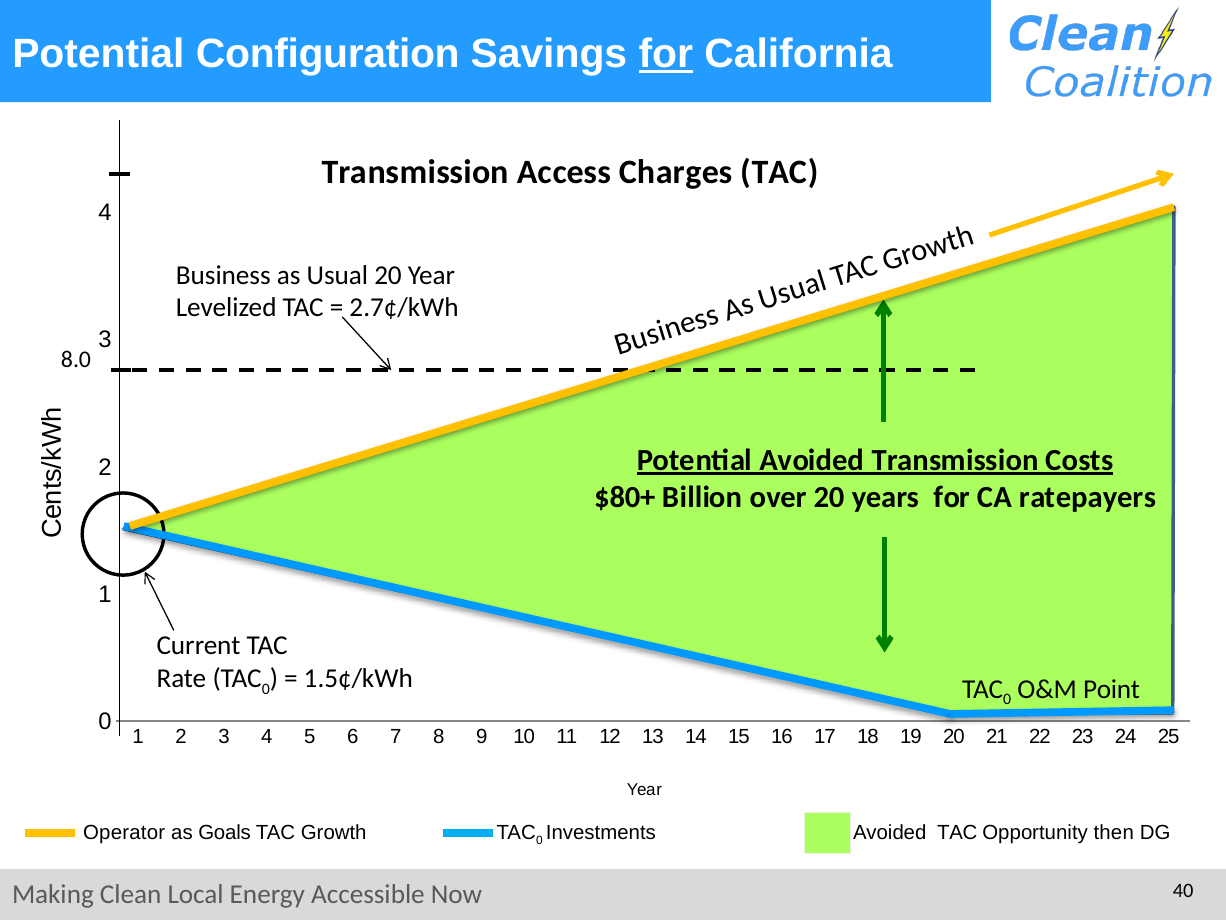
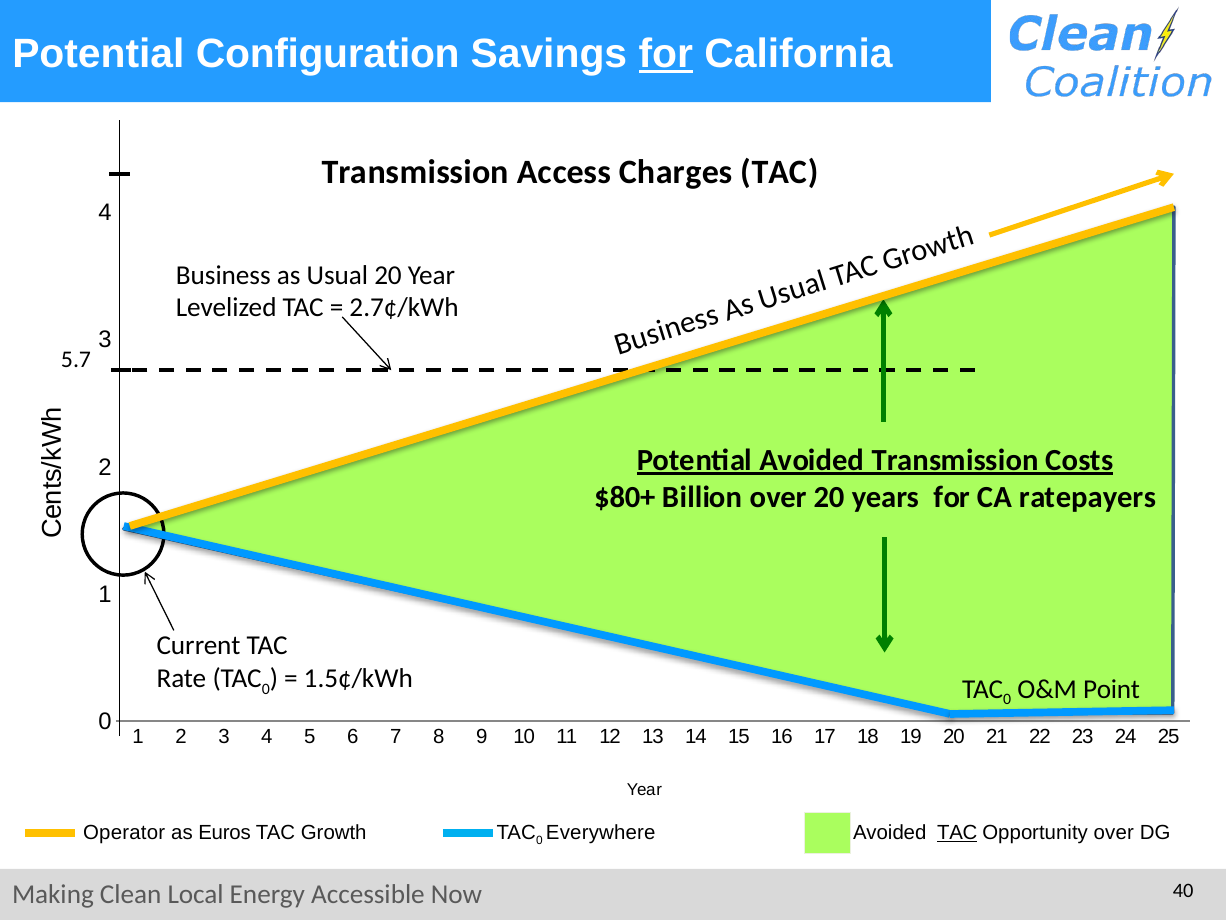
8.0: 8.0 -> 5.7
Goals: Goals -> Euros
Investments: Investments -> Everywhere
TAC at (957, 832) underline: none -> present
Opportunity then: then -> over
